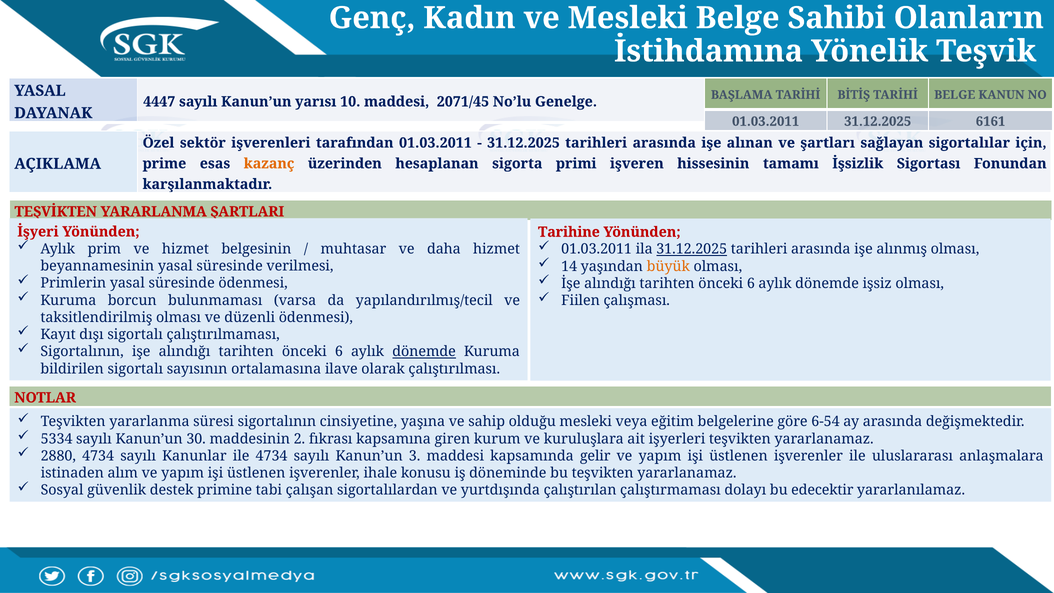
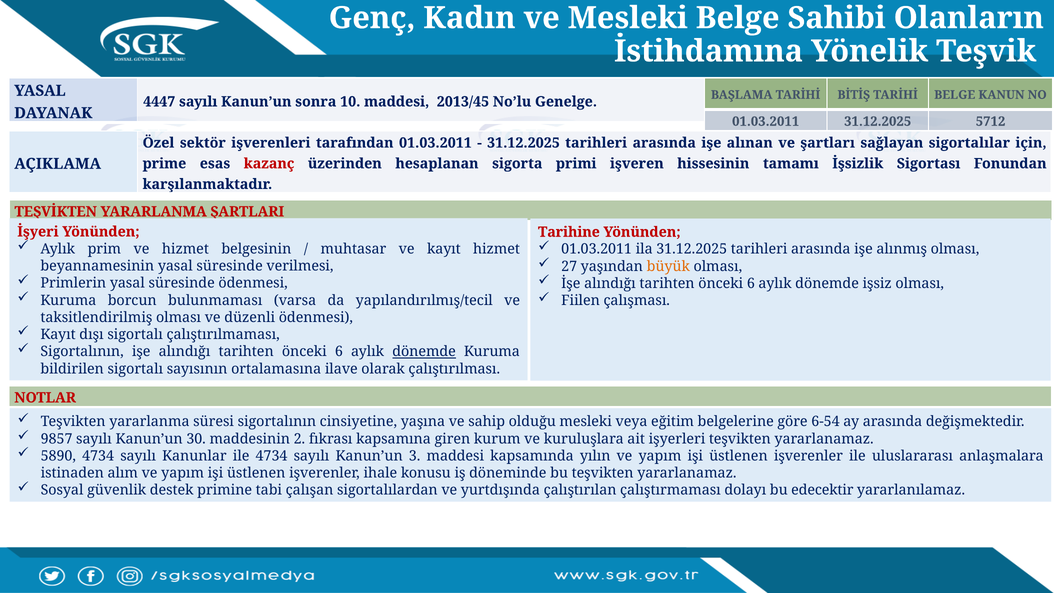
yarısı: yarısı -> sonra
2071/45: 2071/45 -> 2013/45
6161: 6161 -> 5712
kazanç colour: orange -> red
ve daha: daha -> kayıt
31.12.2025 at (692, 249) underline: present -> none
14: 14 -> 27
5334: 5334 -> 9857
2880: 2880 -> 5890
gelir: gelir -> yılın
